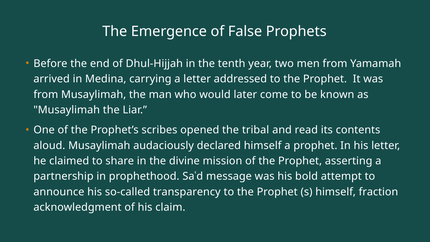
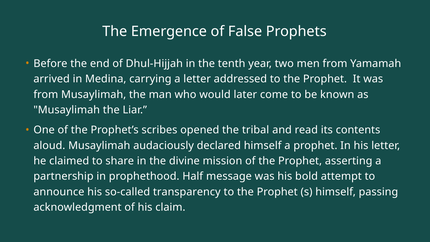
Saʿd: Saʿd -> Half
fraction: fraction -> passing
